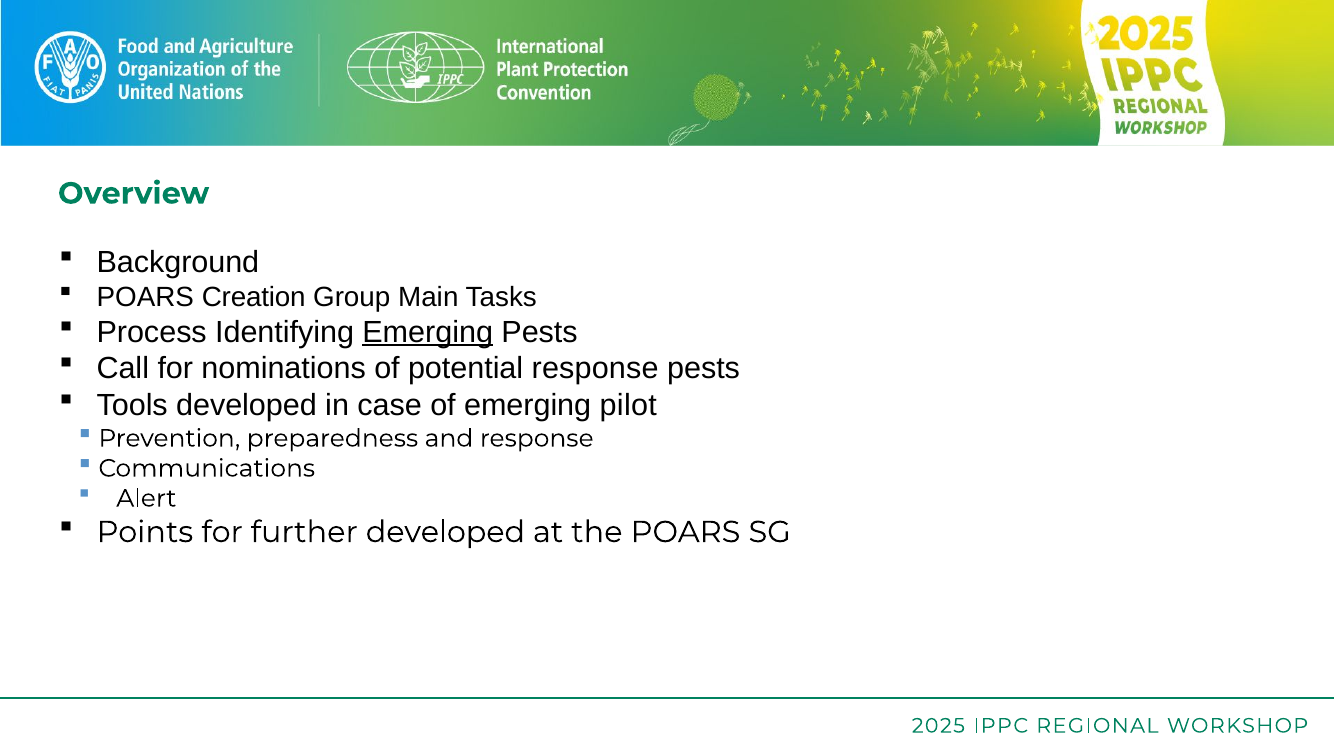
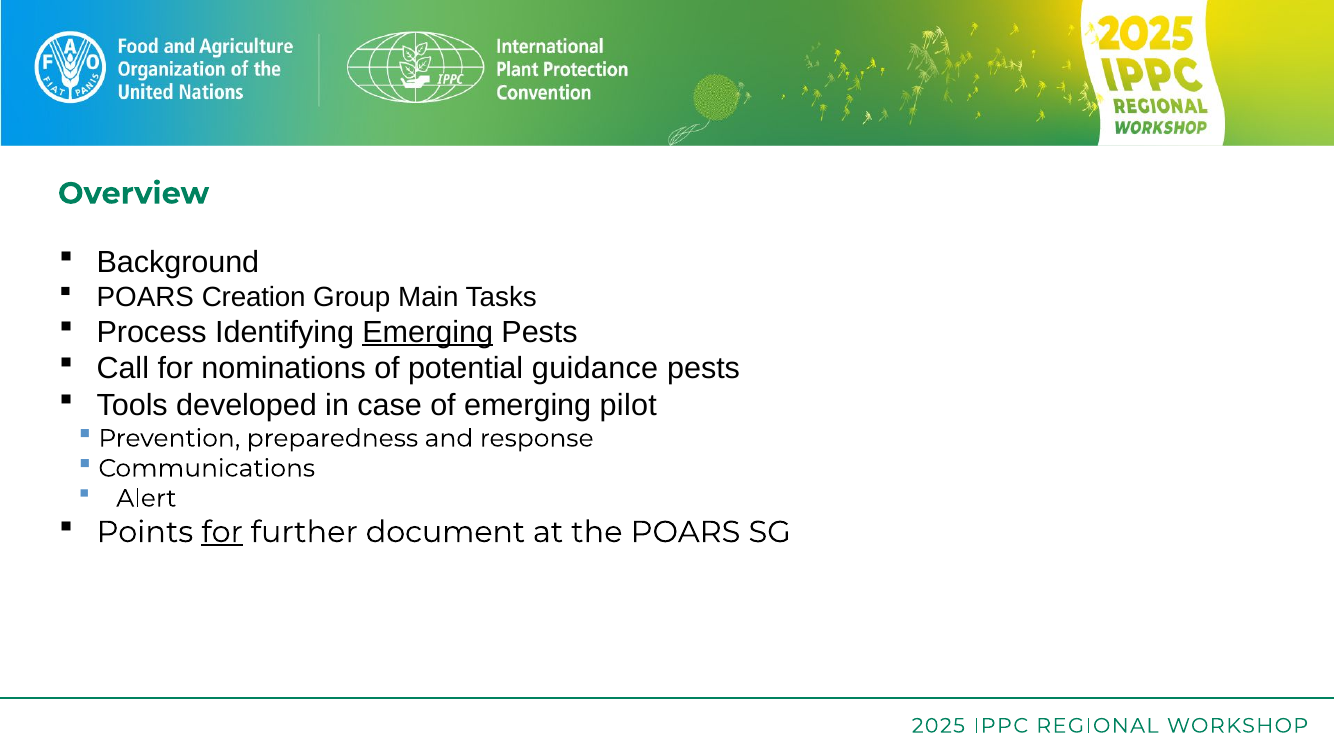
potential response: response -> guidance
for at (222, 532) underline: none -> present
further developed: developed -> document
